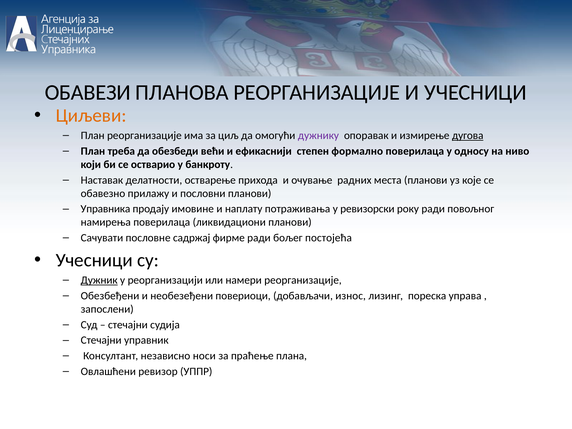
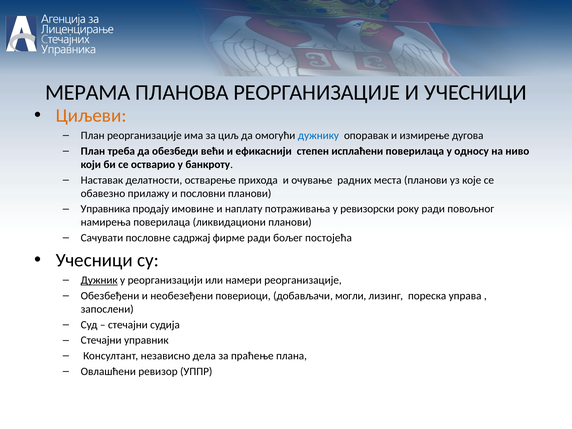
ОБАВЕЗИ: ОБАВЕЗИ -> МЕРАМА
дужнику colour: purple -> blue
дугова underline: present -> none
формално: формално -> исплаћени
износ: износ -> могли
носи: носи -> дела
